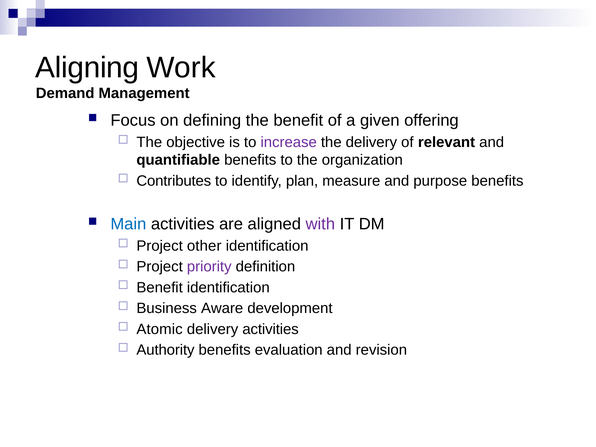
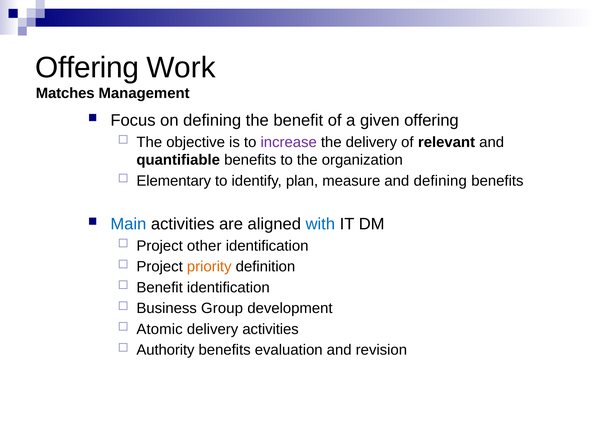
Aligning at (87, 68): Aligning -> Offering
Demand: Demand -> Matches
Contributes: Contributes -> Elementary
and purpose: purpose -> defining
with colour: purple -> blue
priority colour: purple -> orange
Aware: Aware -> Group
